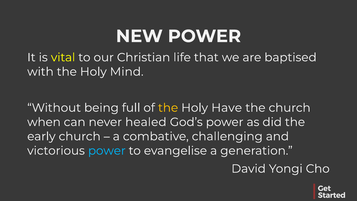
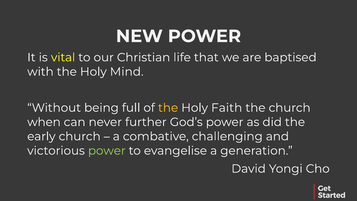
Have: Have -> Faith
healed: healed -> further
power at (107, 151) colour: light blue -> light green
